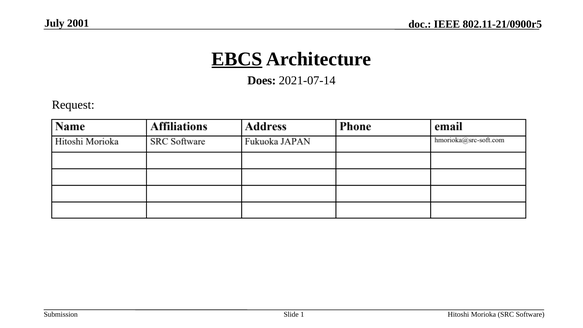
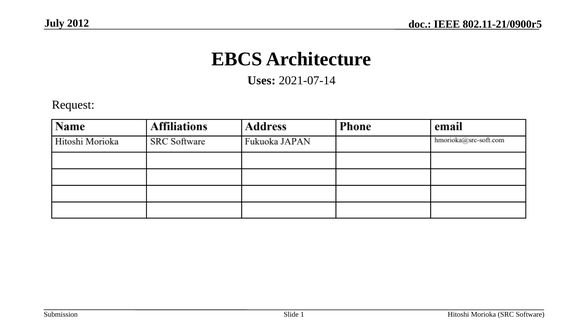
2001: 2001 -> 2012
EBCS underline: present -> none
Does: Does -> Uses
